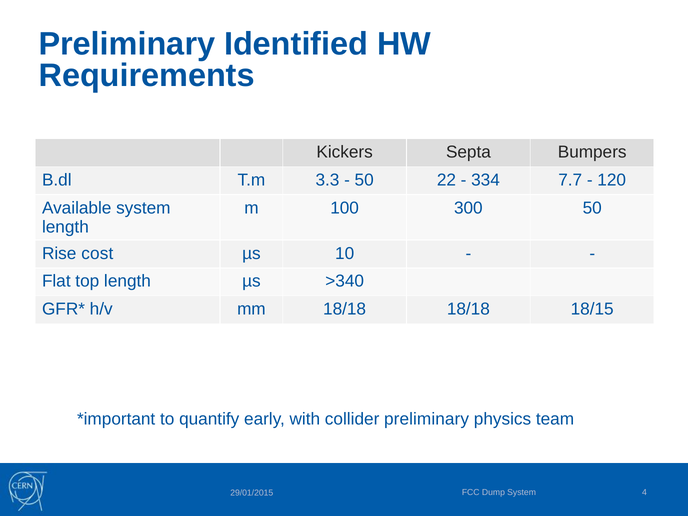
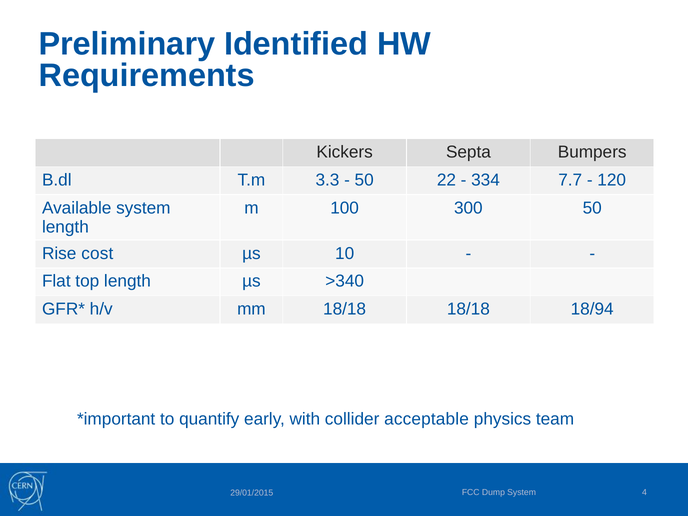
18/15: 18/15 -> 18/94
collider preliminary: preliminary -> acceptable
